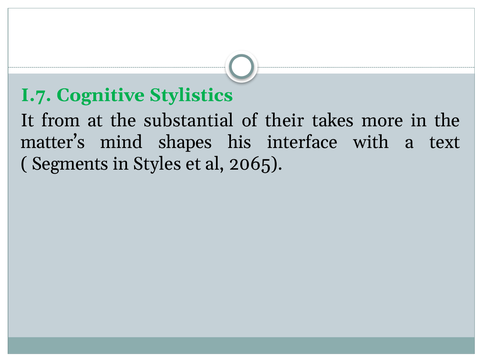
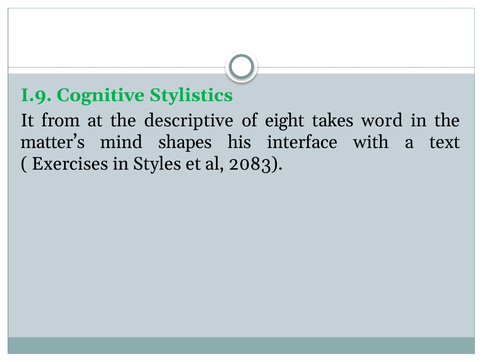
I.7: I.7 -> I.9
substantial: substantial -> descriptive
their: their -> eight
more: more -> word
Segments: Segments -> Exercises
2065: 2065 -> 2083
